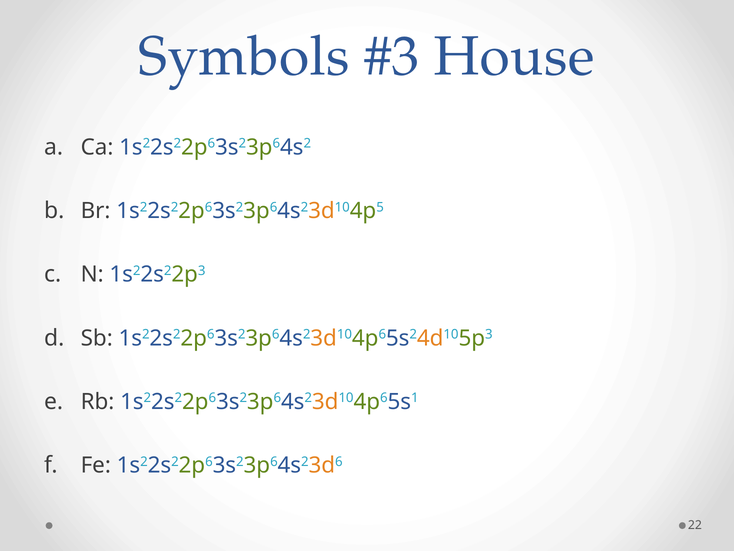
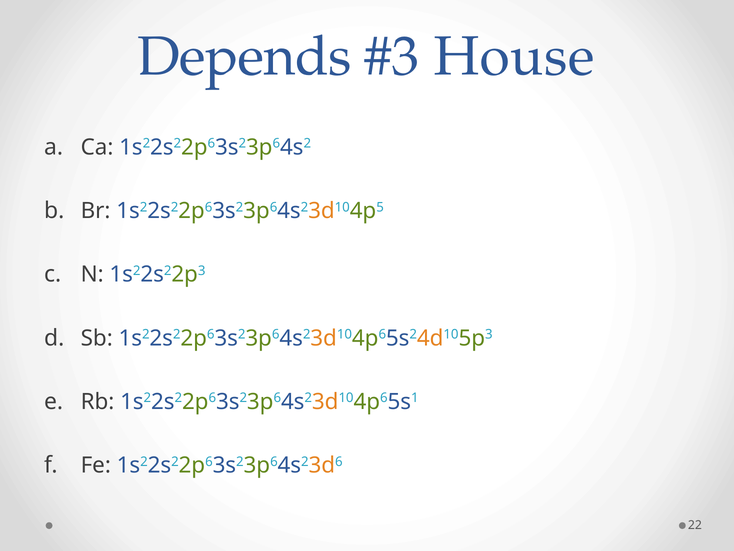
Symbols: Symbols -> Depends
